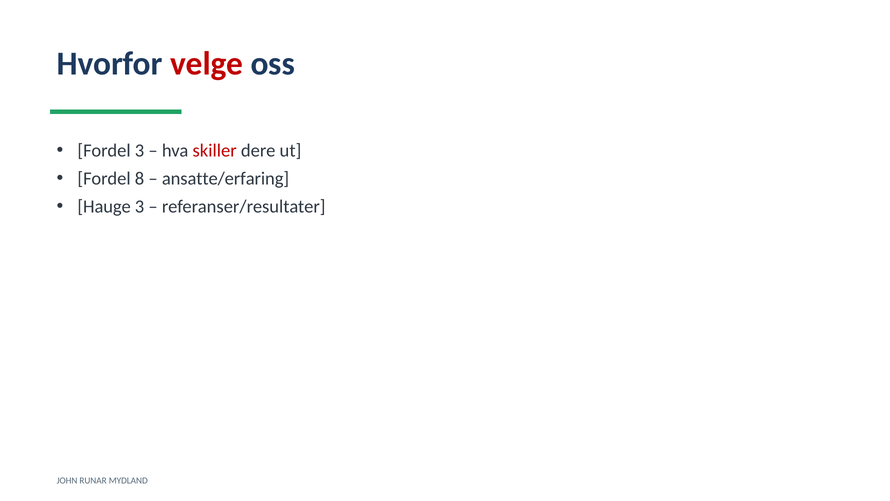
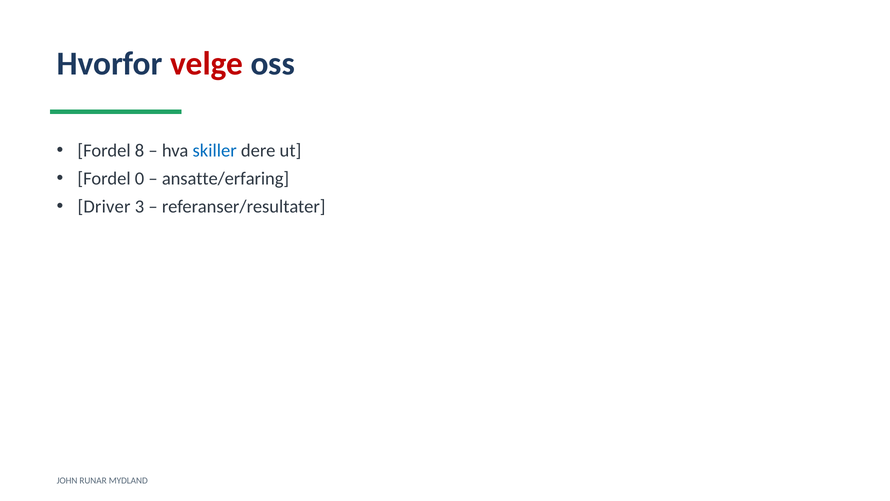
Fordel 3: 3 -> 8
skiller colour: red -> blue
8: 8 -> 0
Hauge: Hauge -> Driver
